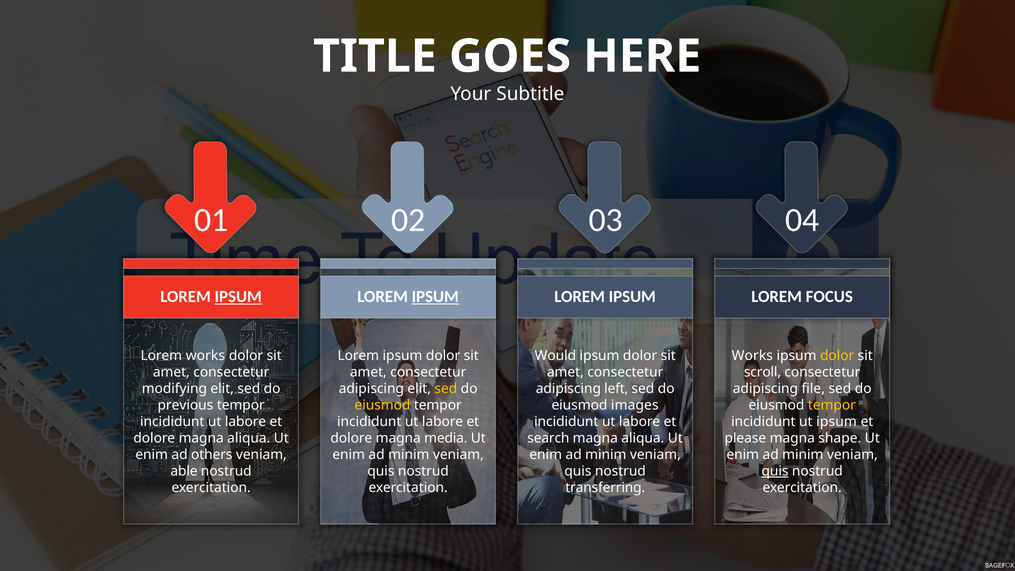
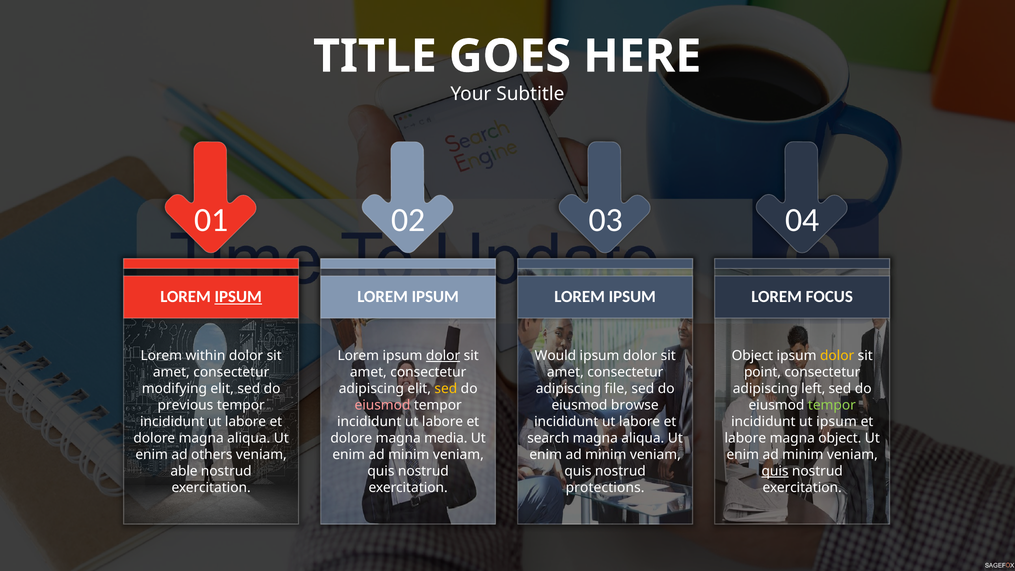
IPSUM at (435, 297) underline: present -> none
Lorem works: works -> within
dolor at (443, 355) underline: none -> present
Works at (752, 355): Works -> Object
scroll: scroll -> point
left: left -> file
file: file -> left
eiusmod at (382, 405) colour: yellow -> pink
images: images -> browse
tempor at (832, 405) colour: yellow -> light green
please at (745, 438): please -> labore
magna shape: shape -> object
transferring: transferring -> protections
